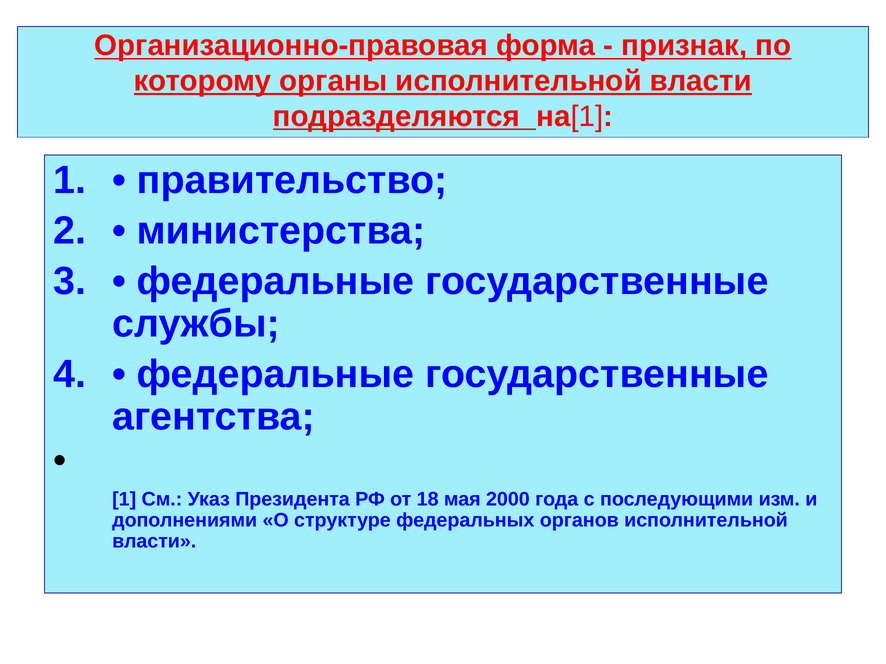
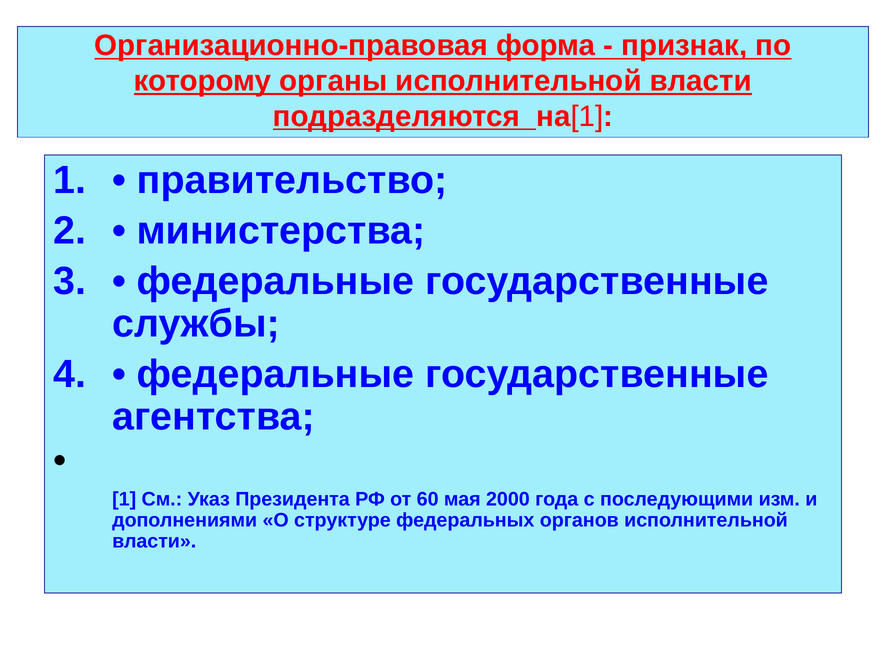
18: 18 -> 60
